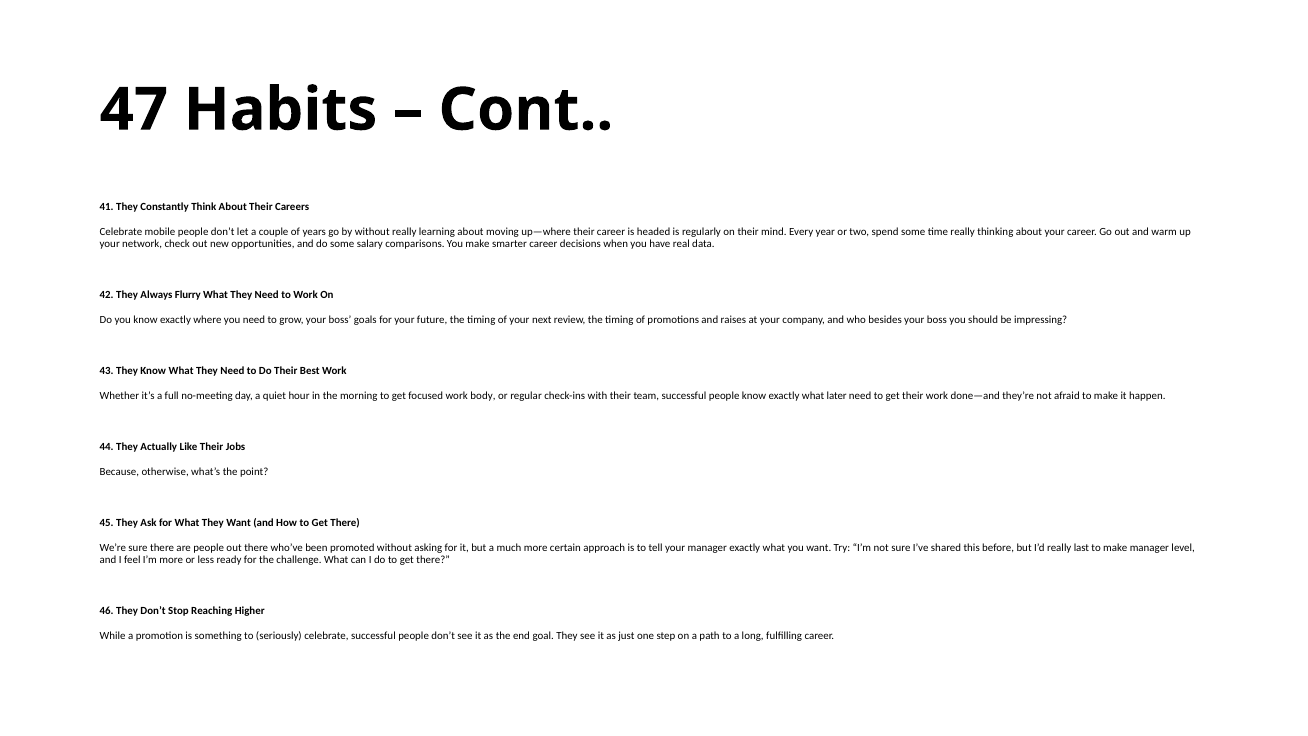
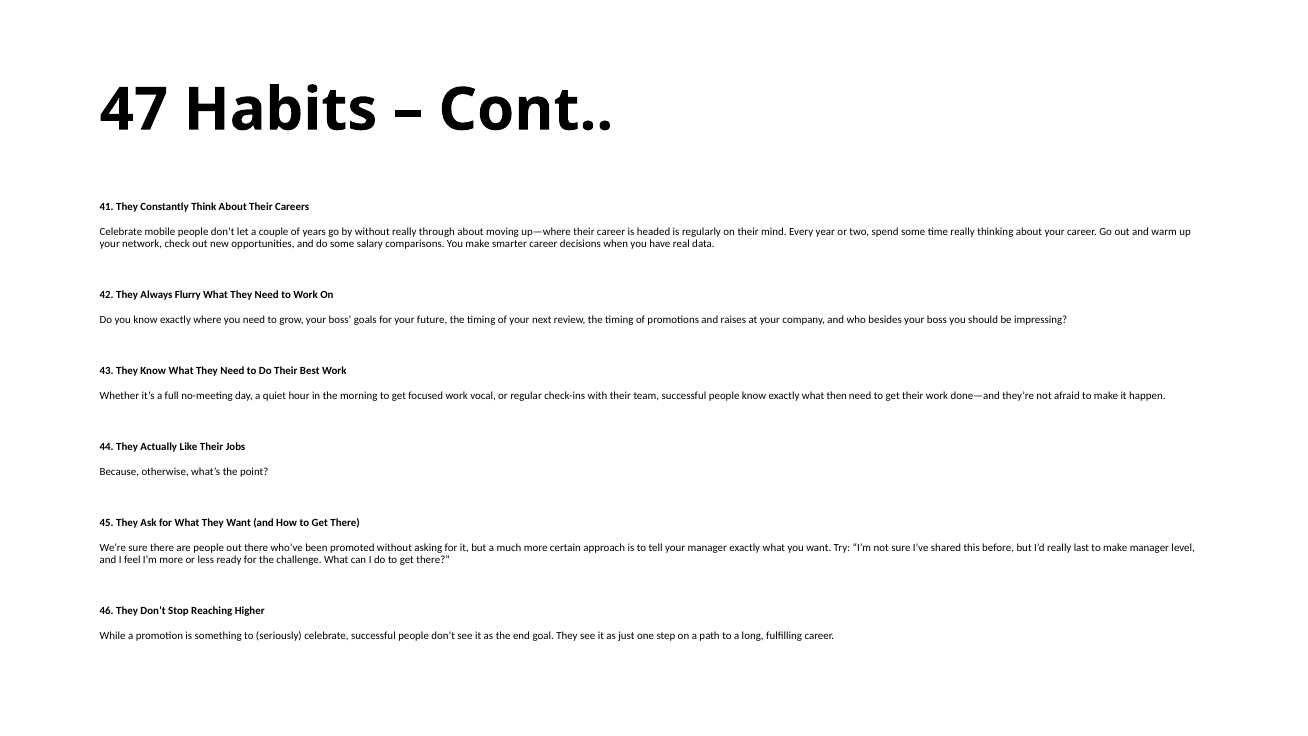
learning: learning -> through
body: body -> vocal
later: later -> then
